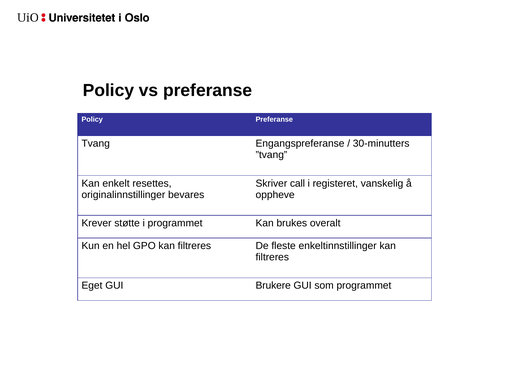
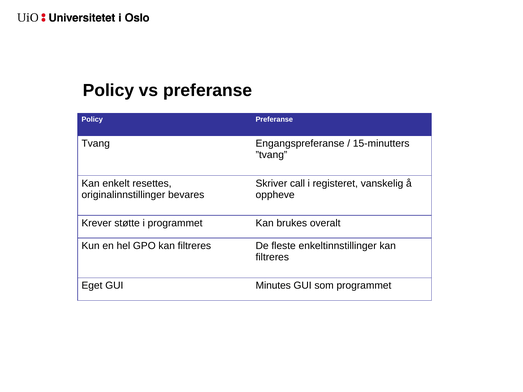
30-minutters: 30-minutters -> 15-minutters
Brukere: Brukere -> Minutes
